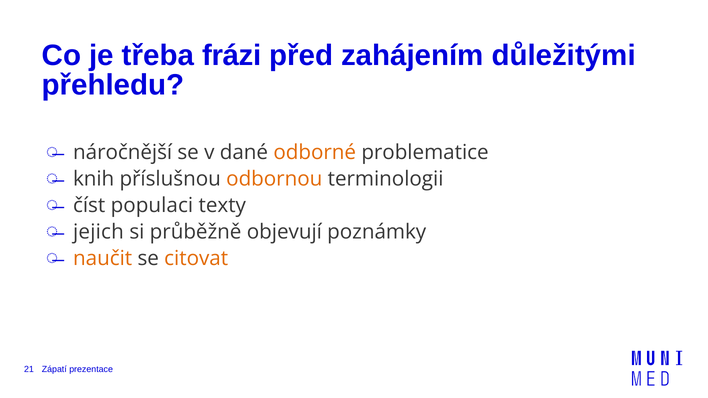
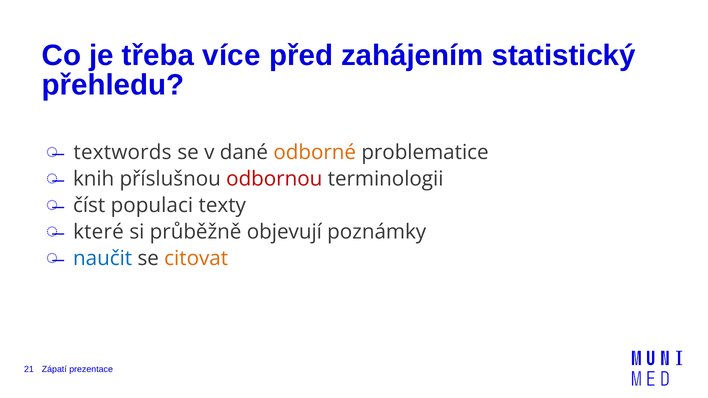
frázi: frázi -> více
důležitými: důležitými -> statistický
náročnější: náročnější -> textwords
odbornou colour: orange -> red
jejich: jejich -> které
naučit colour: orange -> blue
